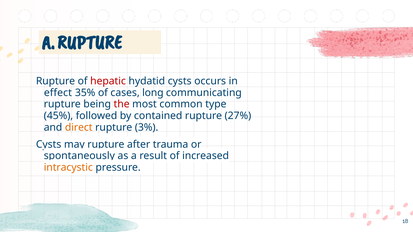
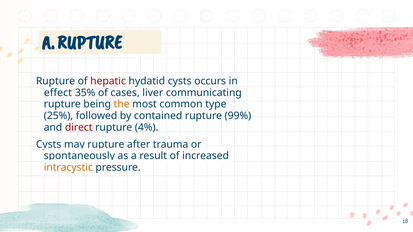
long: long -> liver
the colour: red -> orange
45%: 45% -> 25%
27%: 27% -> 99%
direct colour: orange -> red
3%: 3% -> 4%
